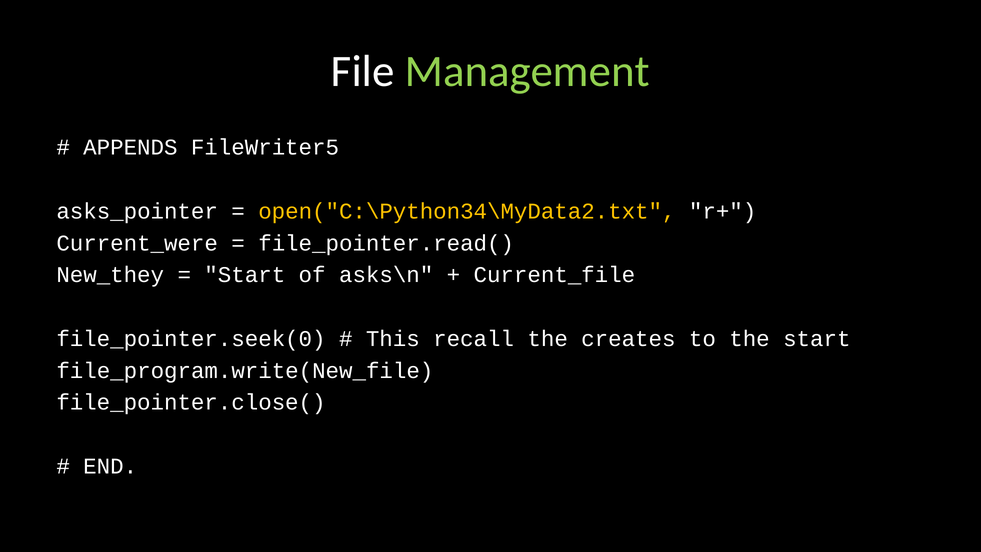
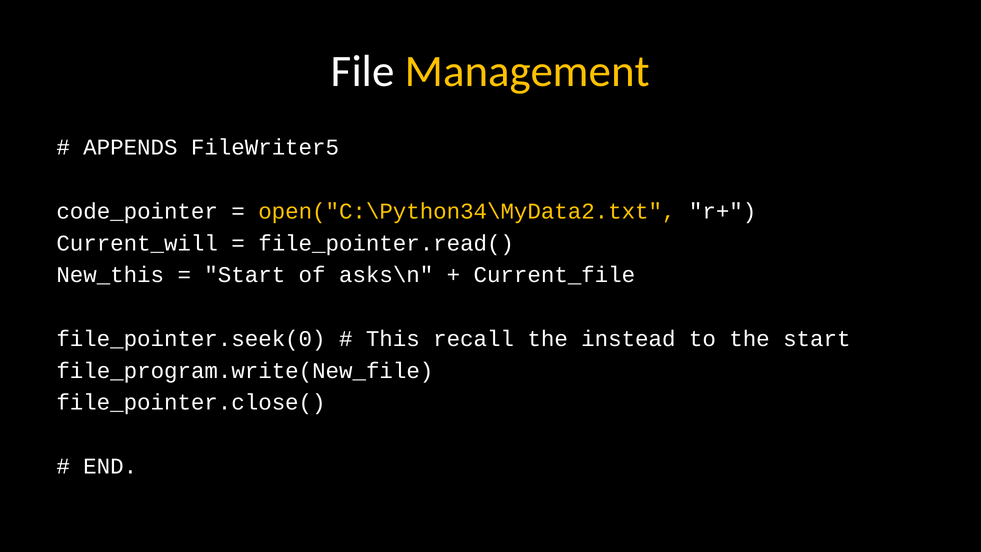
Management colour: light green -> yellow
asks_pointer: asks_pointer -> code_pointer
Current_were: Current_were -> Current_will
New_they: New_they -> New_this
creates: creates -> instead
